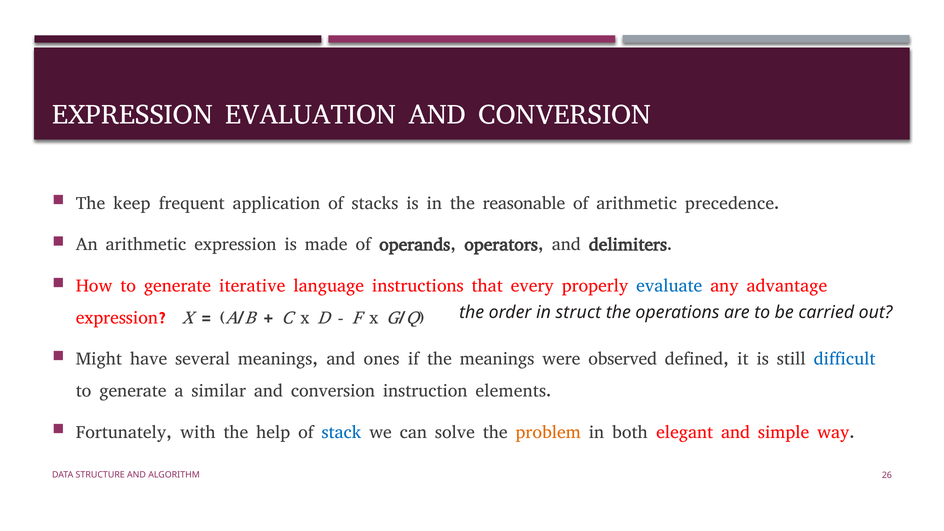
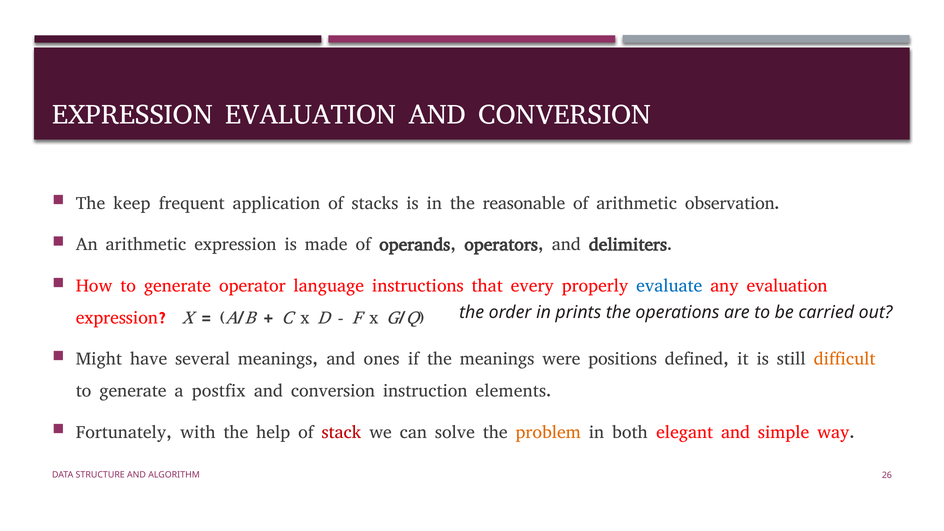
precedence: precedence -> observation
iterative: iterative -> operator
any advantage: advantage -> evaluation
struct: struct -> prints
observed: observed -> positions
difficult colour: blue -> orange
similar: similar -> postfix
stack colour: blue -> red
